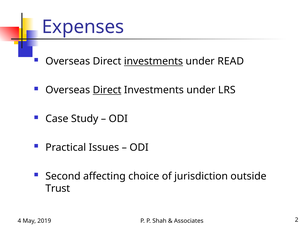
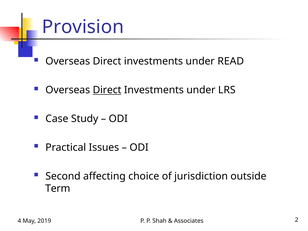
Expenses: Expenses -> Provision
investments at (153, 61) underline: present -> none
Trust: Trust -> Term
